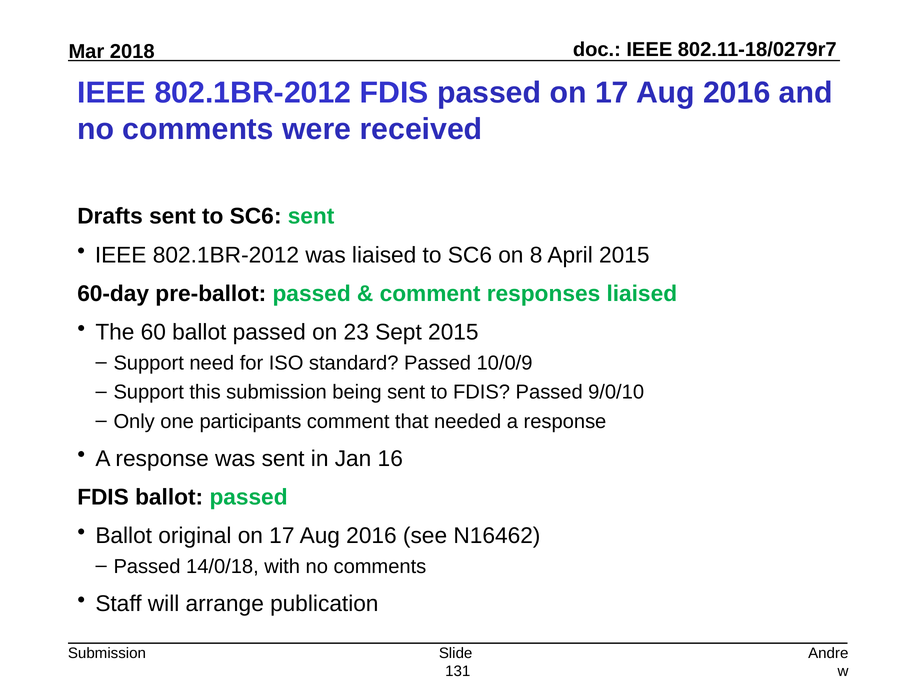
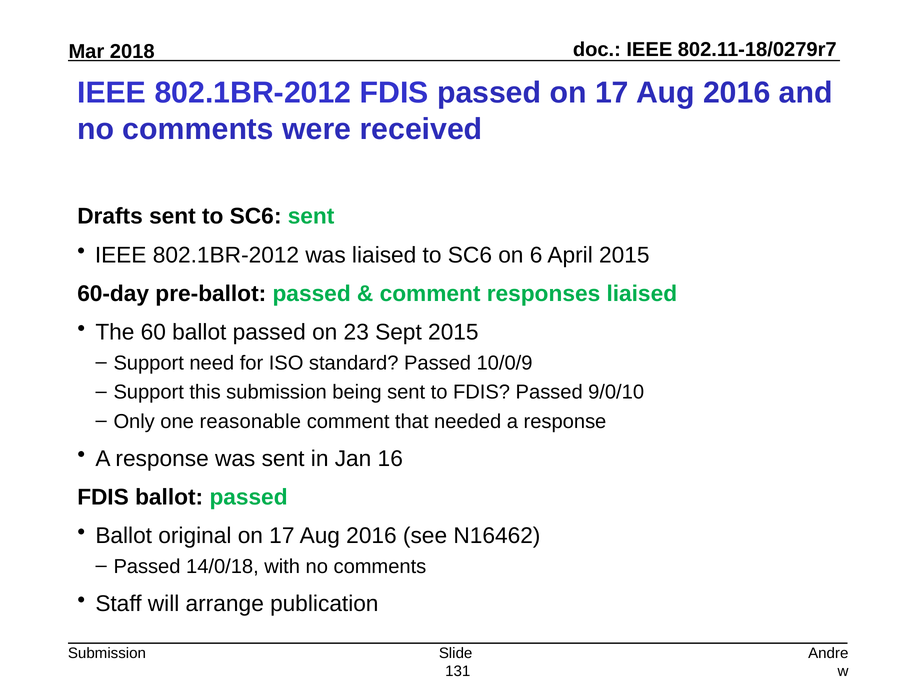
8: 8 -> 6
participants: participants -> reasonable
